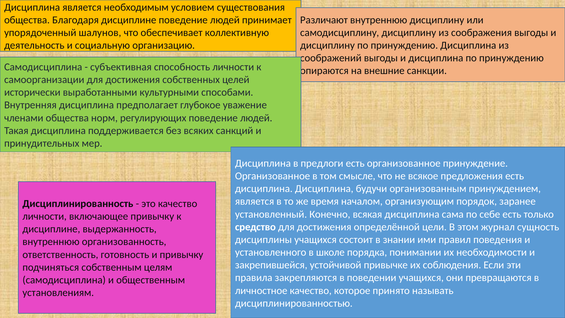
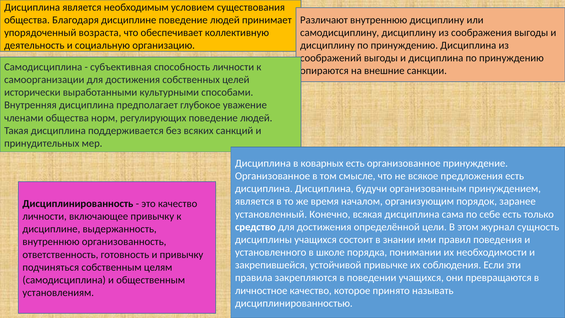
шалунов: шалунов -> возраста
предлоги: предлоги -> коварных
